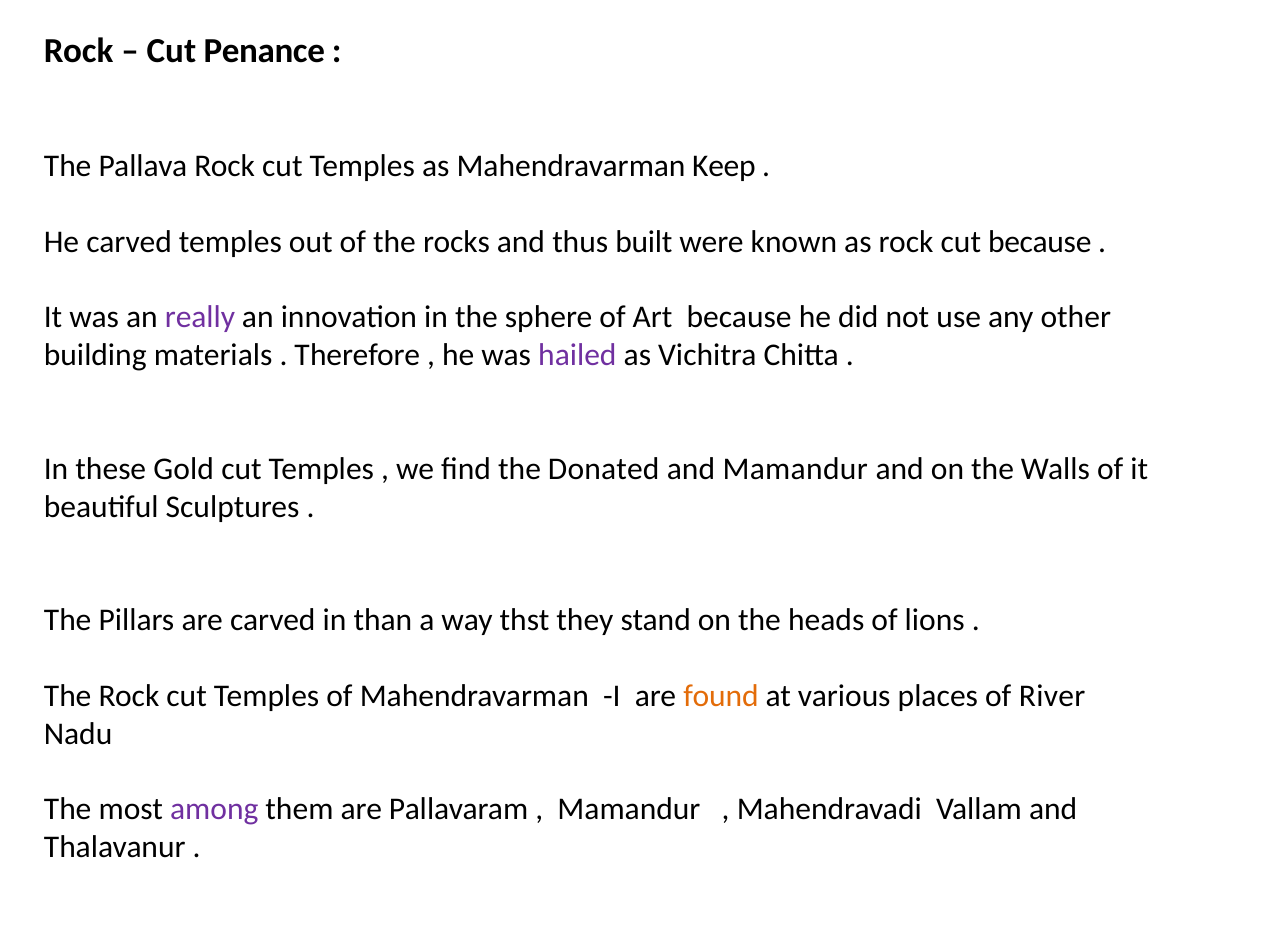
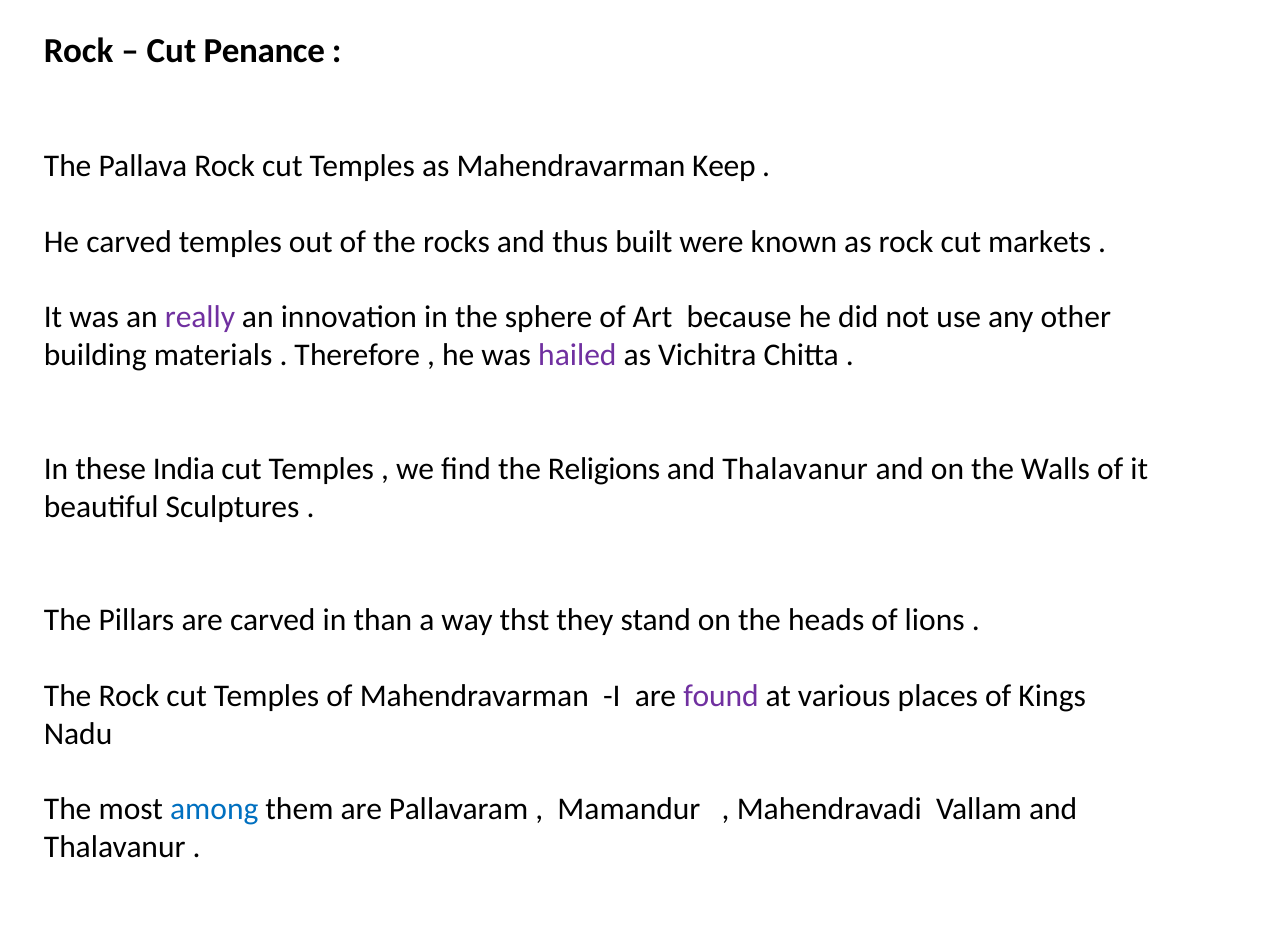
cut because: because -> markets
Gold: Gold -> India
Donated: Donated -> Religions
Mamandur at (795, 469): Mamandur -> Thalavanur
found colour: orange -> purple
River: River -> Kings
among colour: purple -> blue
